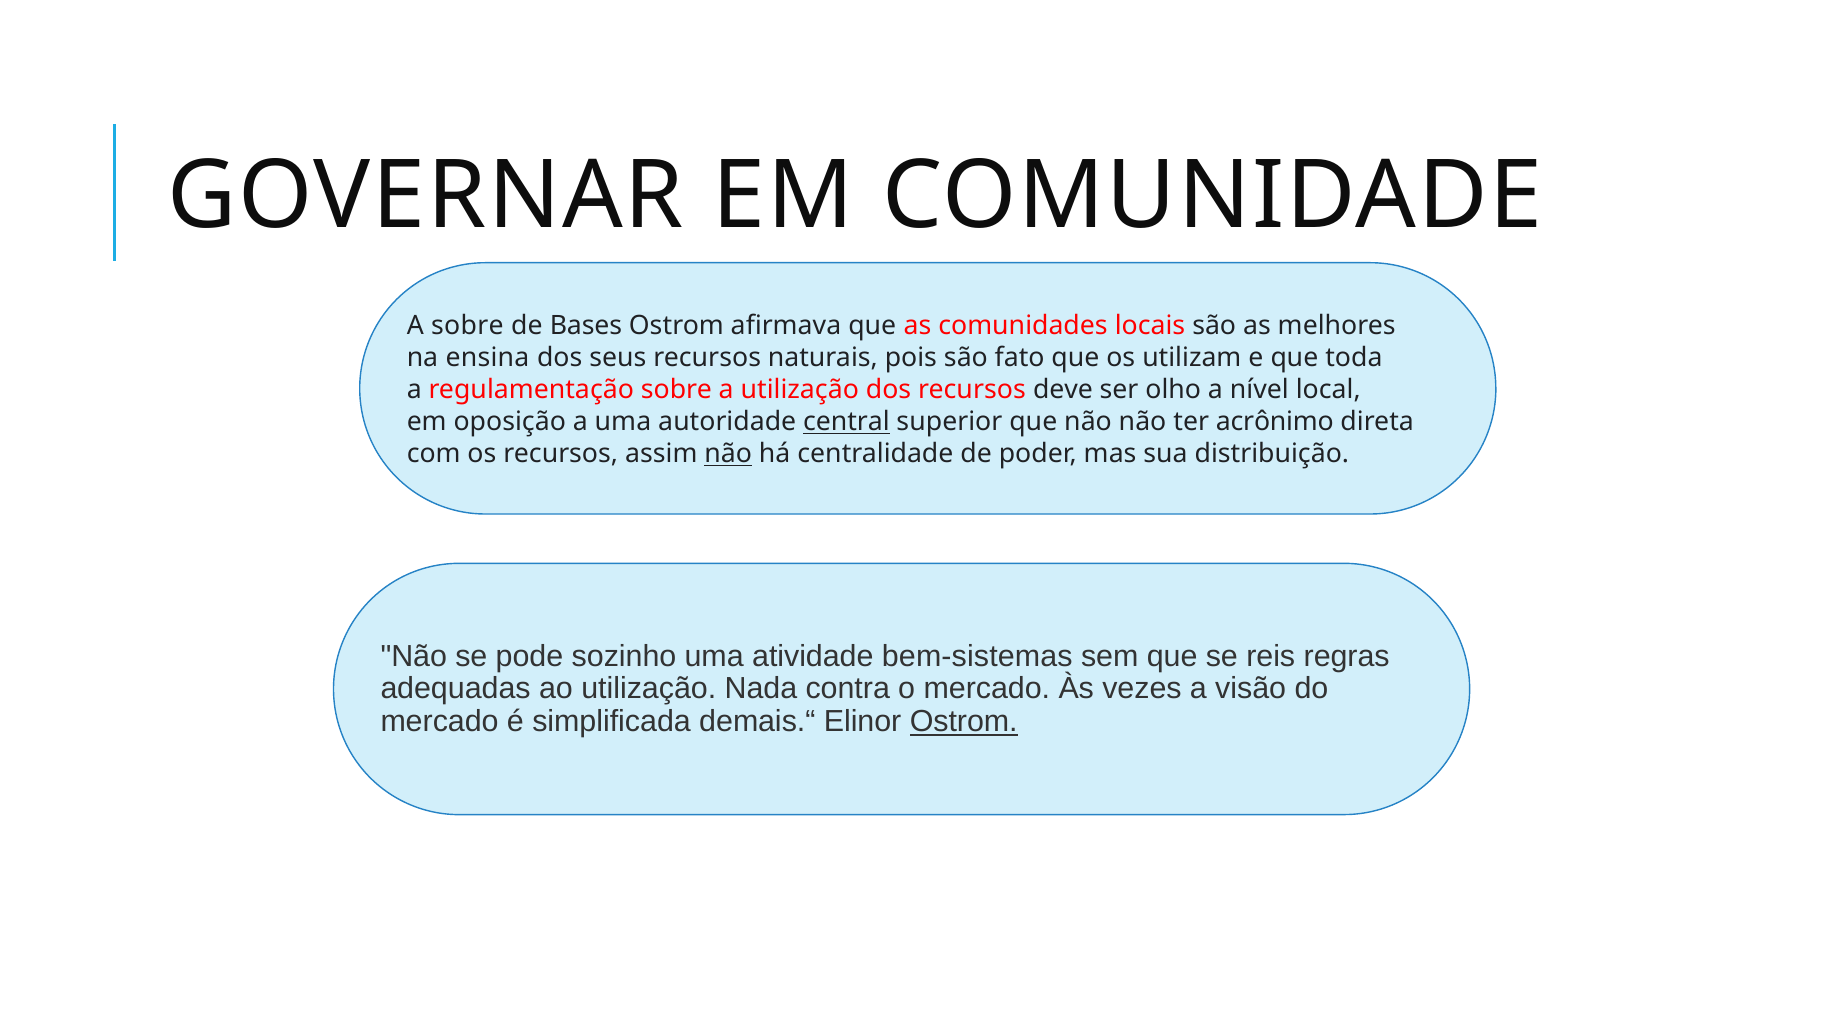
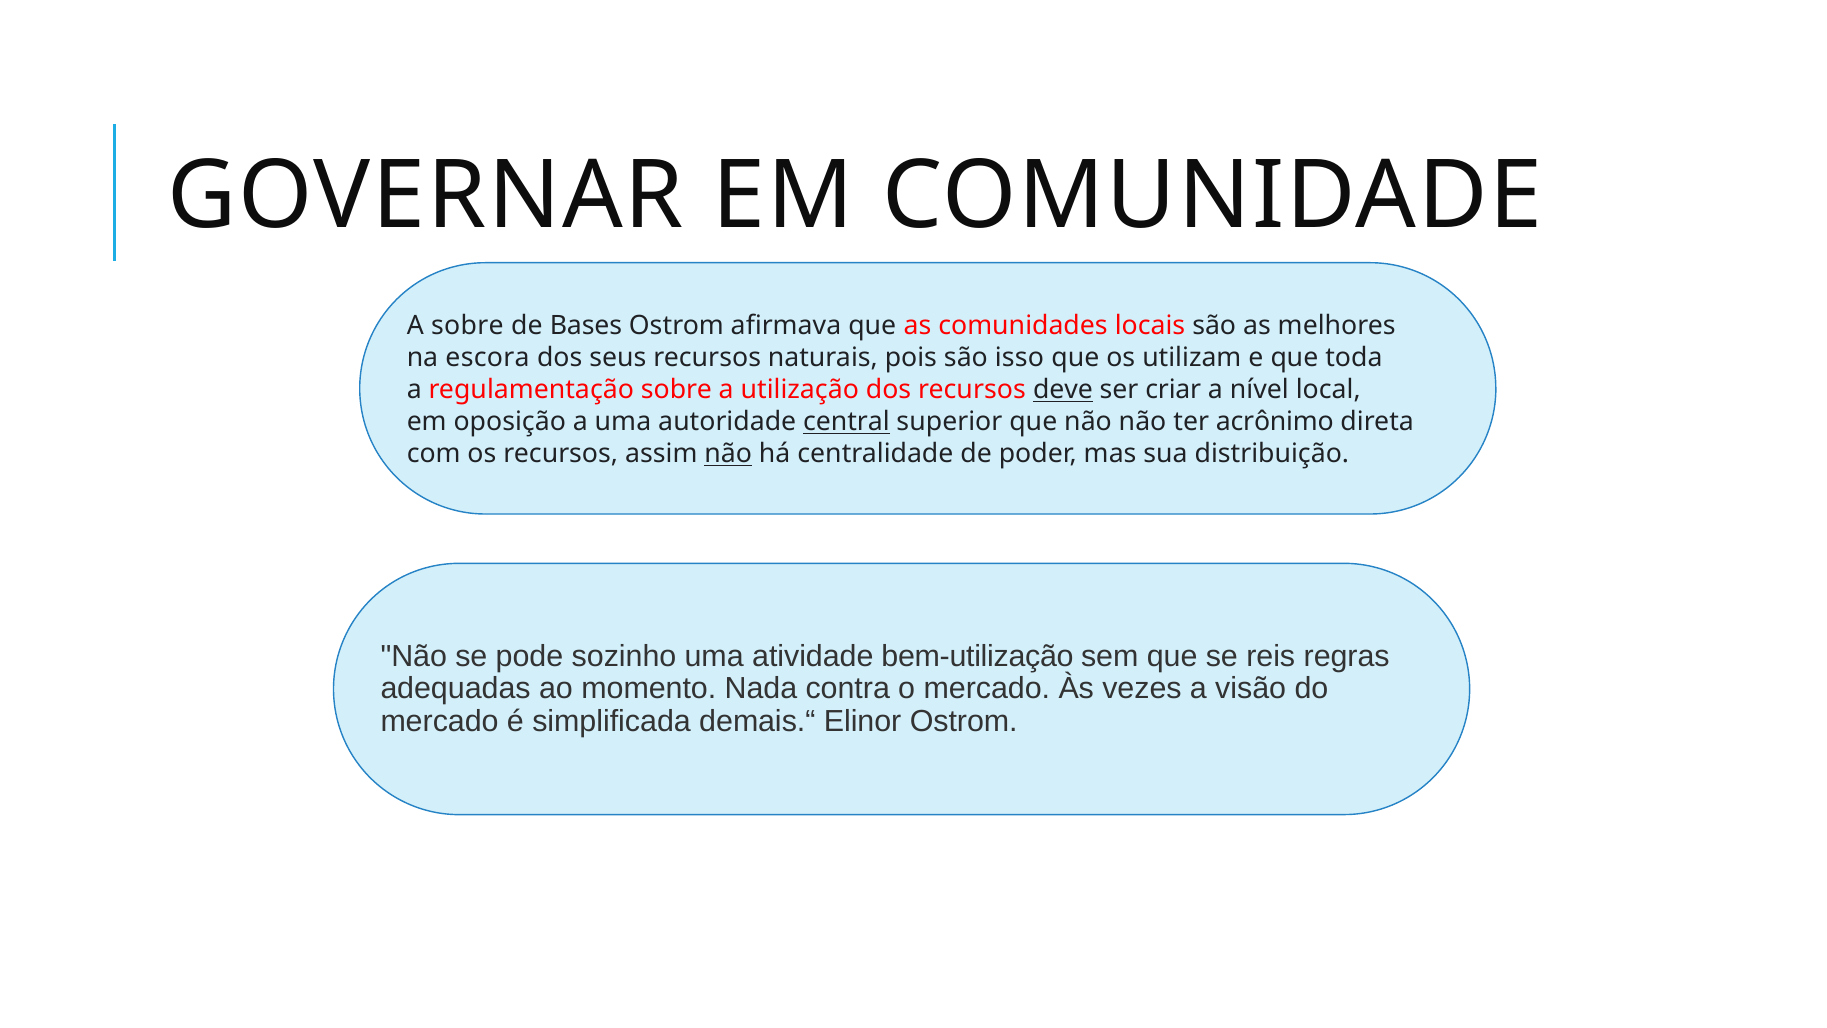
ensina: ensina -> escora
fato: fato -> isso
deve underline: none -> present
olho: olho -> criar
bem-sistemas: bem-sistemas -> bem-utilização
ao utilização: utilização -> momento
Ostrom at (964, 721) underline: present -> none
